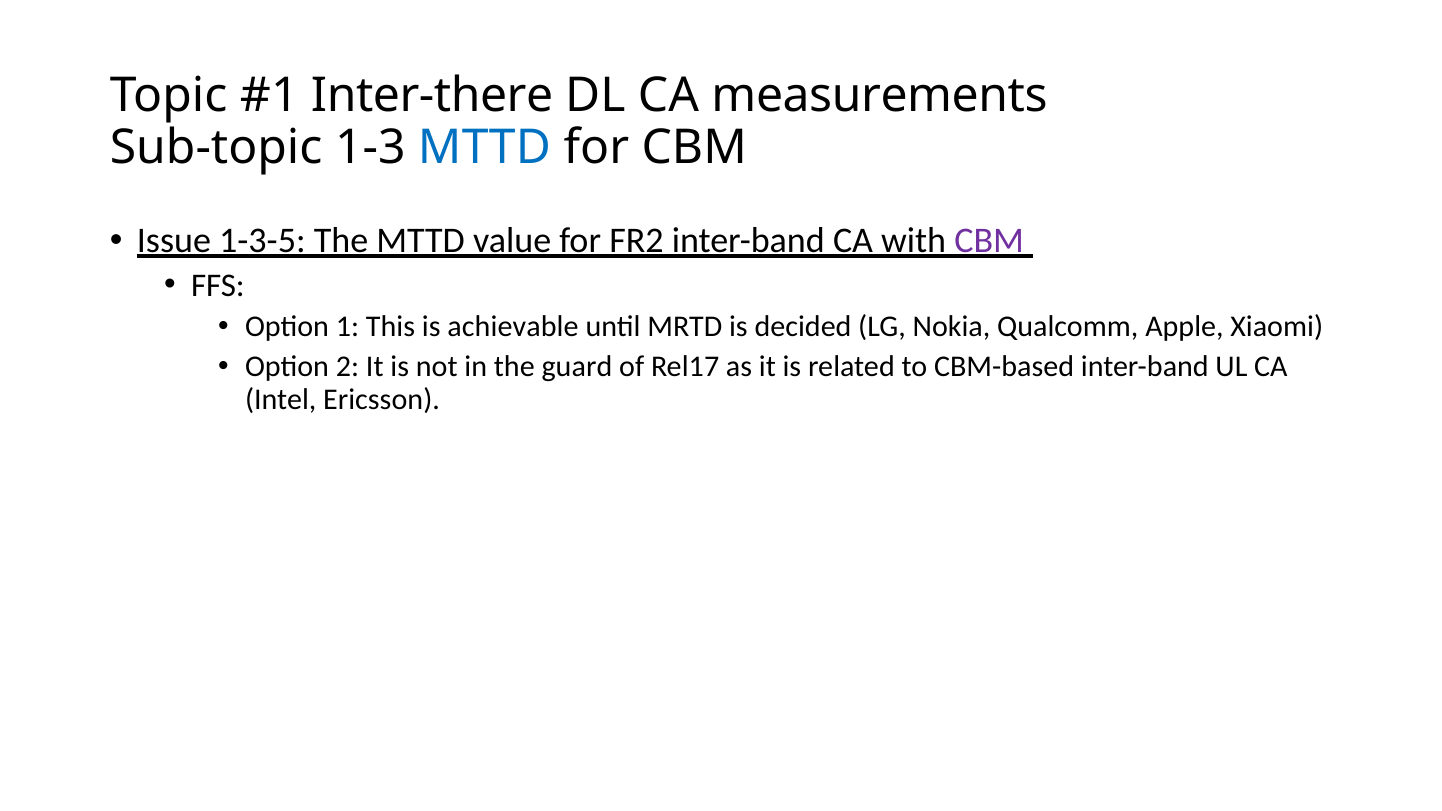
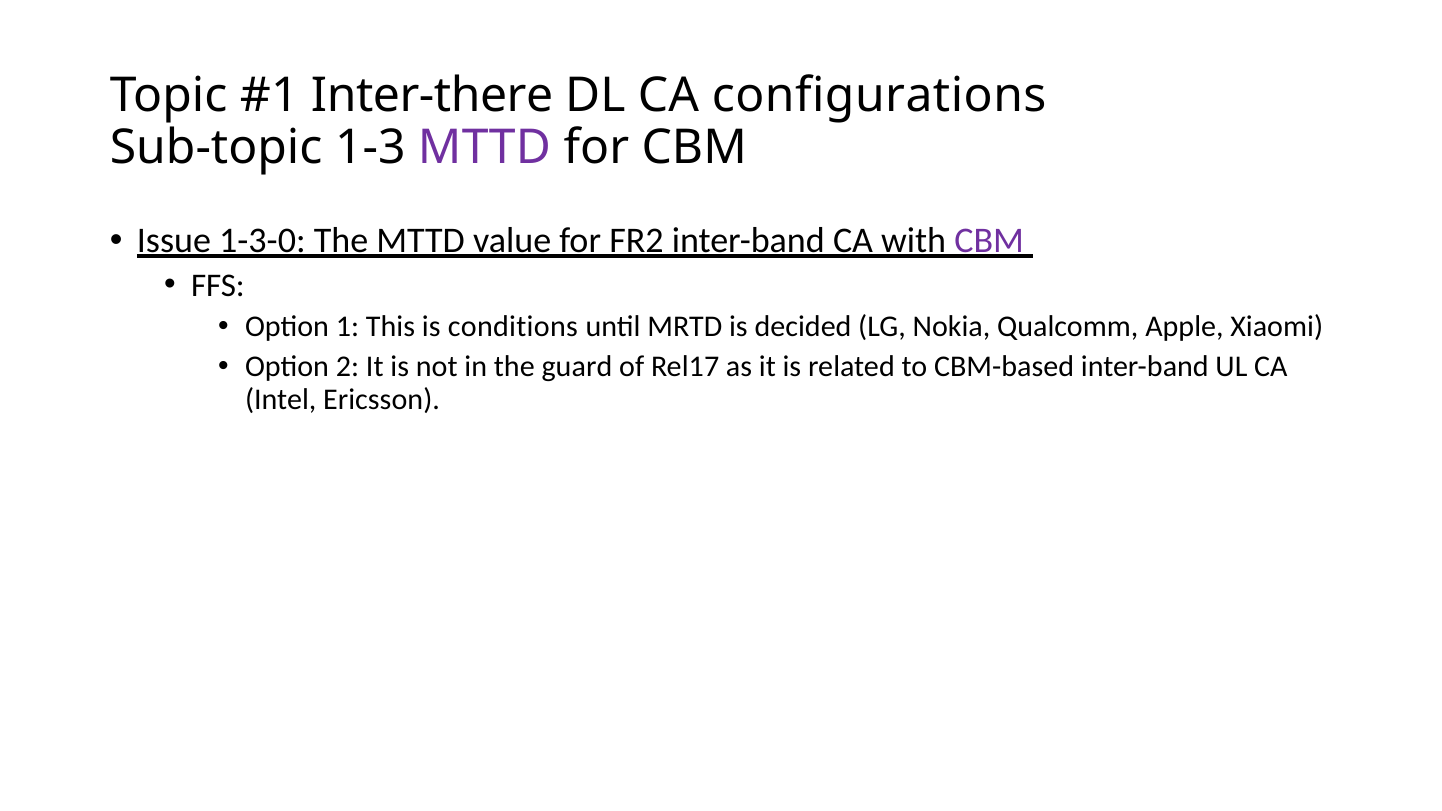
measurements: measurements -> configurations
MTTD at (484, 147) colour: blue -> purple
1-3-5: 1-3-5 -> 1-3-0
achievable: achievable -> conditions
